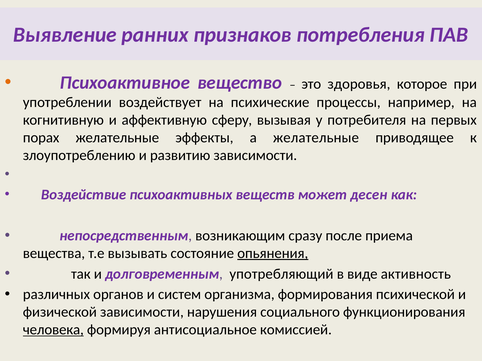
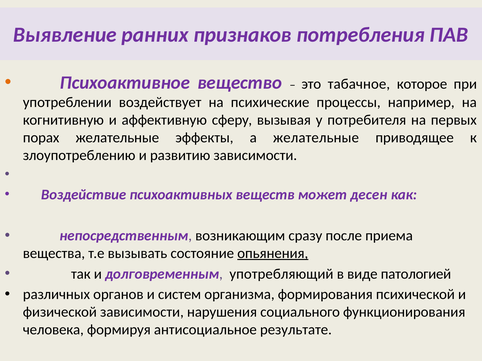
здоровья: здоровья -> табачное
активность: активность -> патологией
человека underline: present -> none
комиссией: комиссией -> результате
